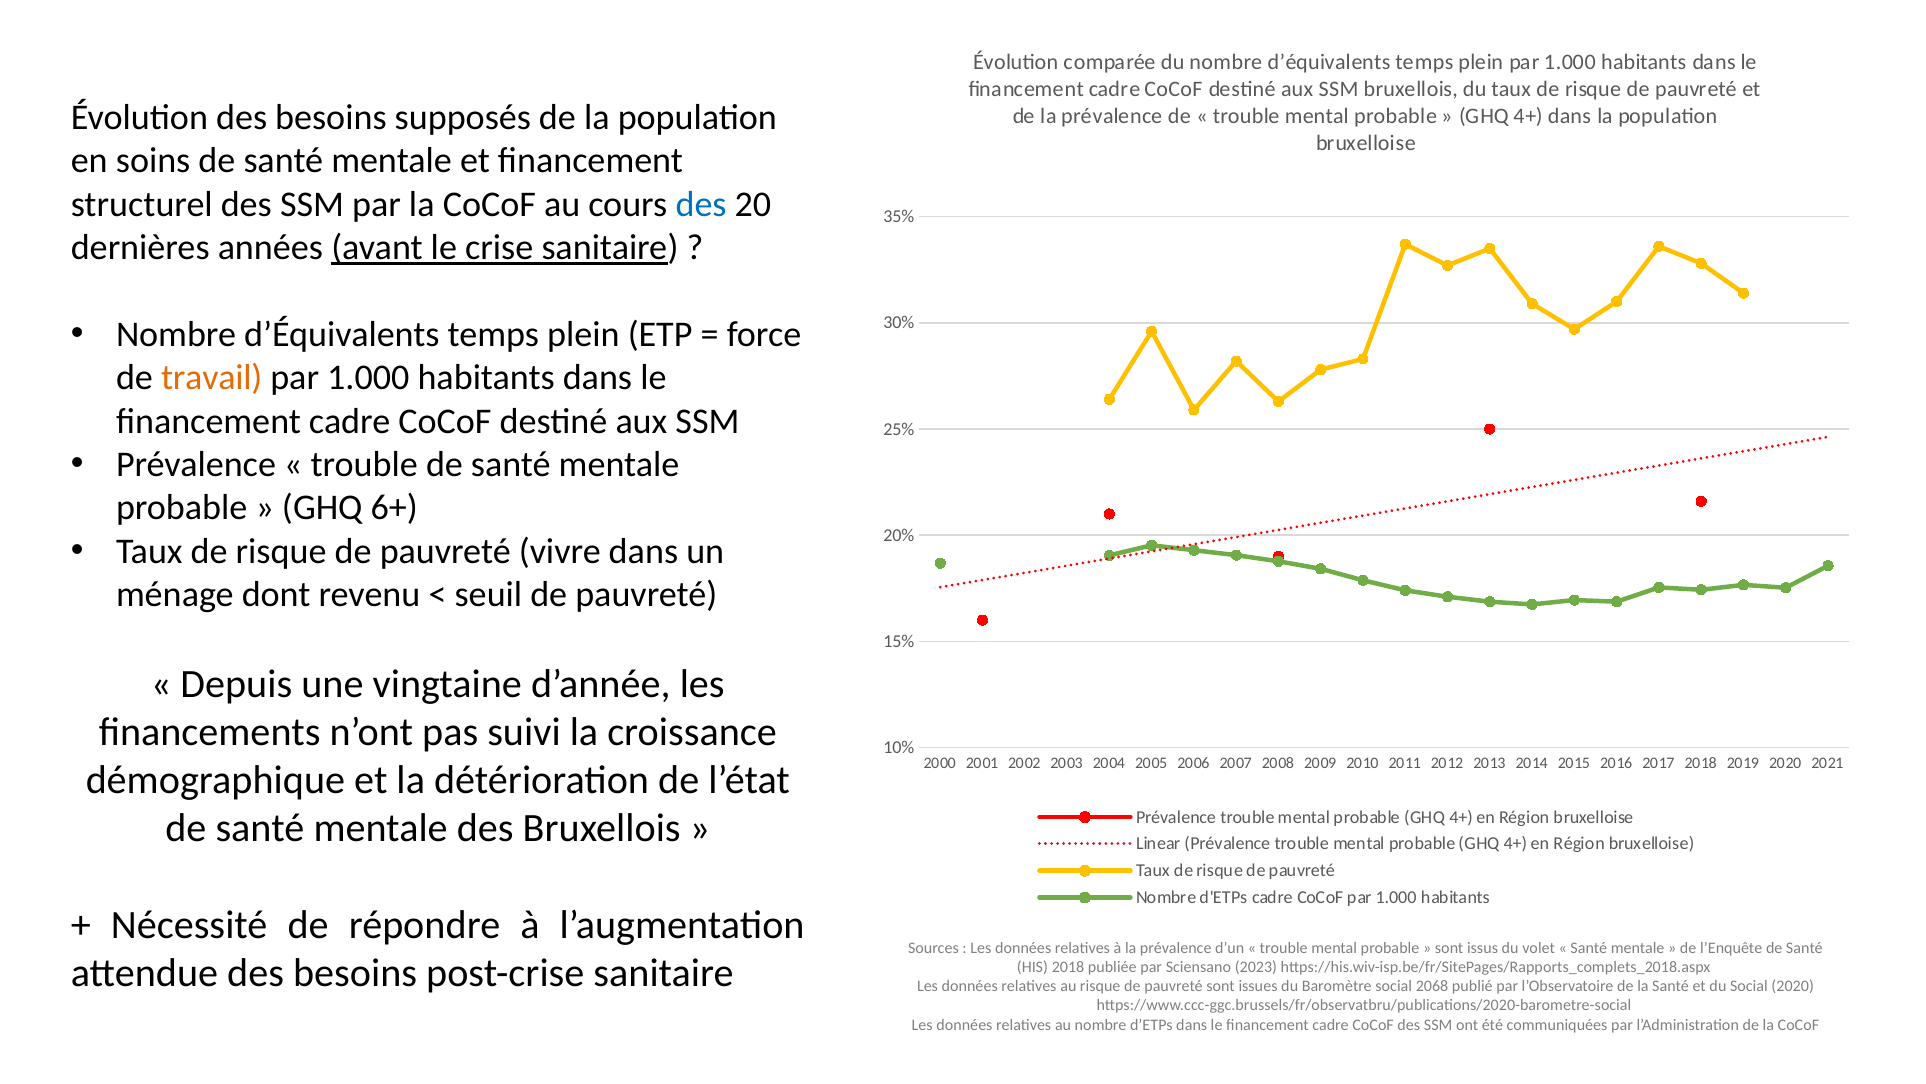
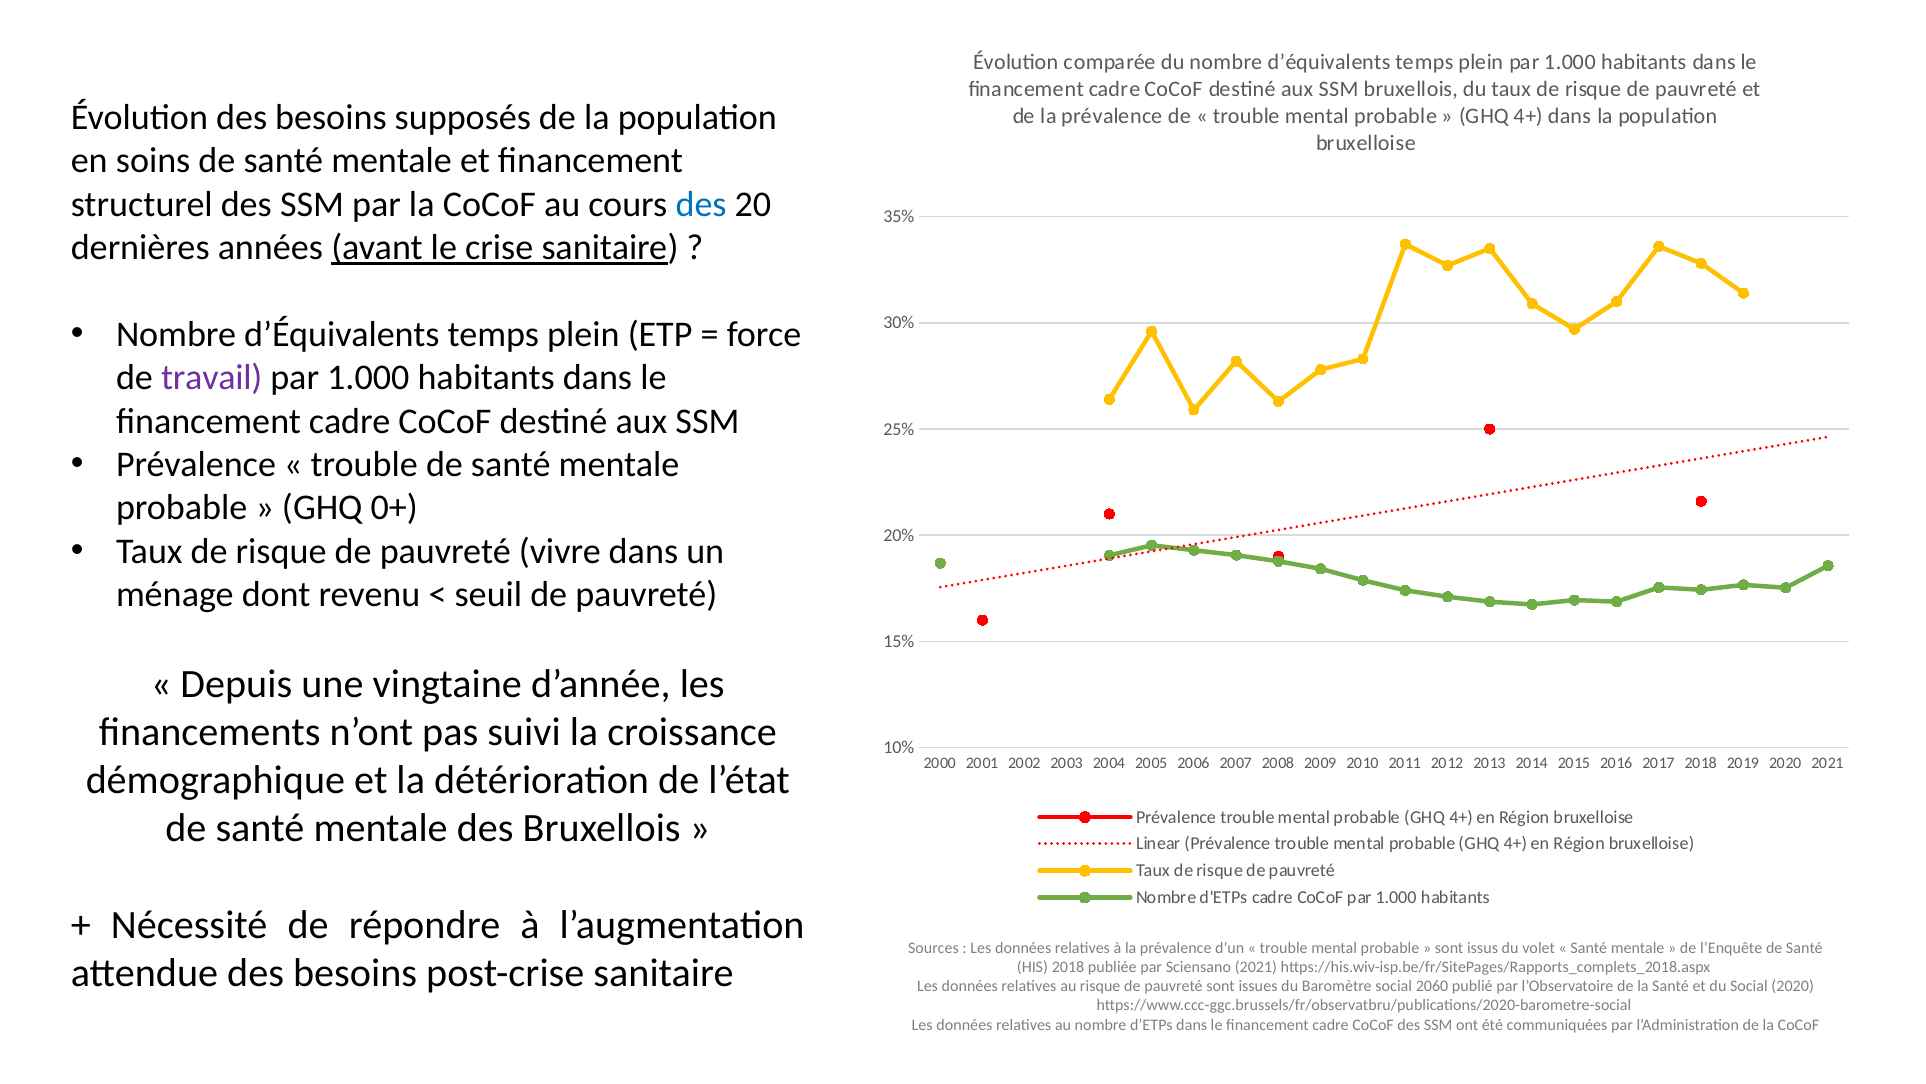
travail colour: orange -> purple
6+: 6+ -> 0+
Sciensano 2023: 2023 -> 2021
2068: 2068 -> 2060
